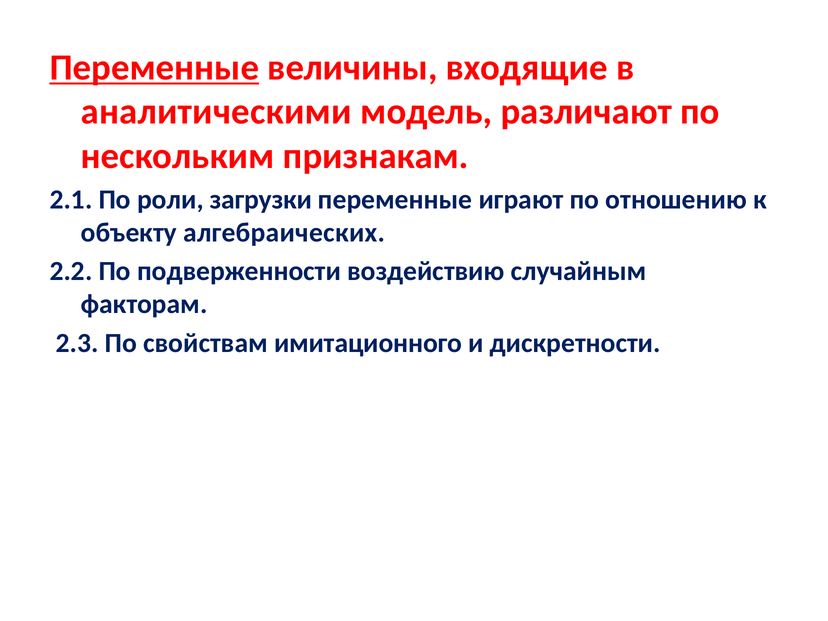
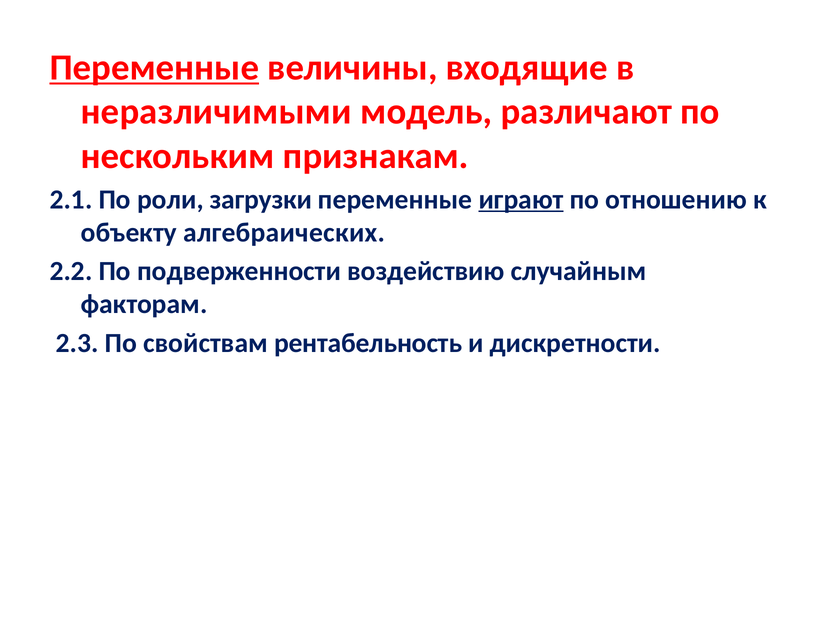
аналитическими: аналитическими -> неразличимыми
играют underline: none -> present
имитационного: имитационного -> рентабельность
